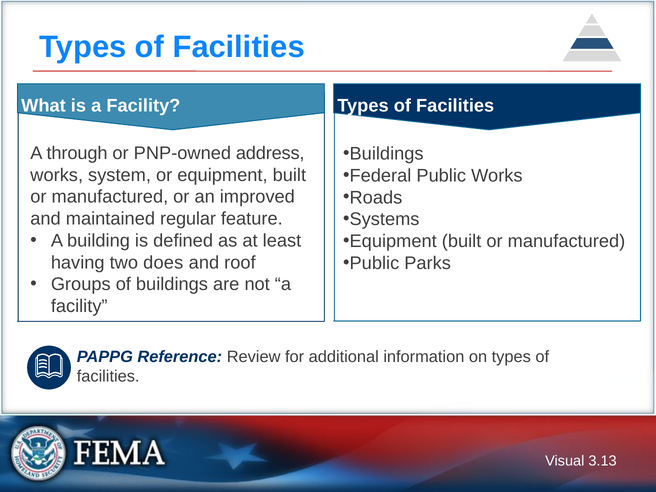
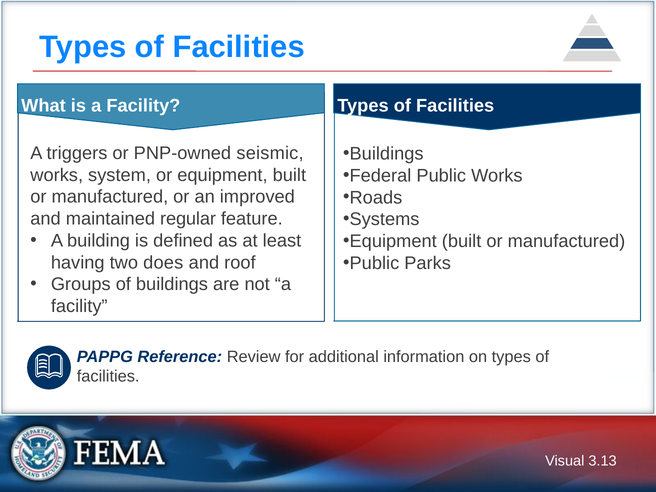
through: through -> triggers
address: address -> seismic
